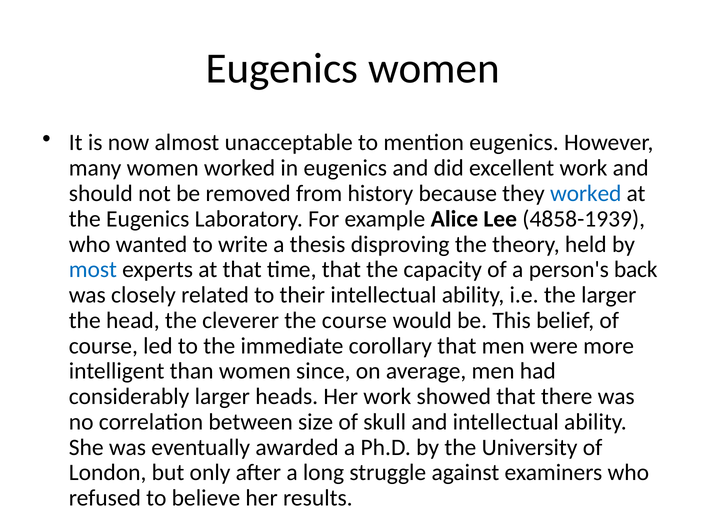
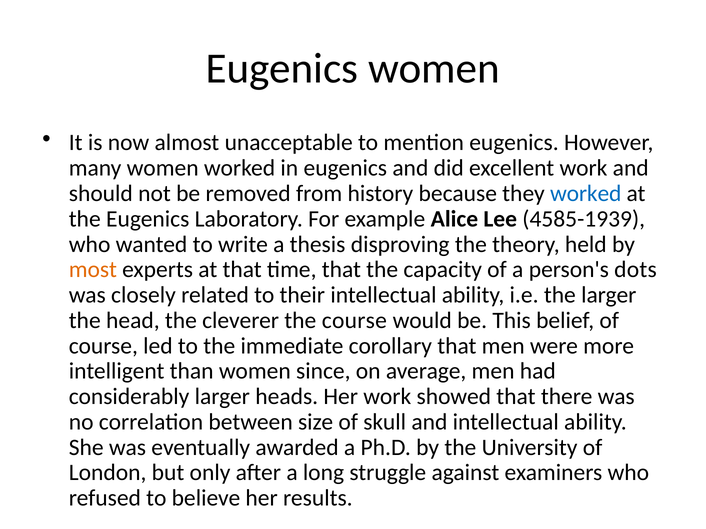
4858-1939: 4858-1939 -> 4585-1939
most colour: blue -> orange
back: back -> dots
